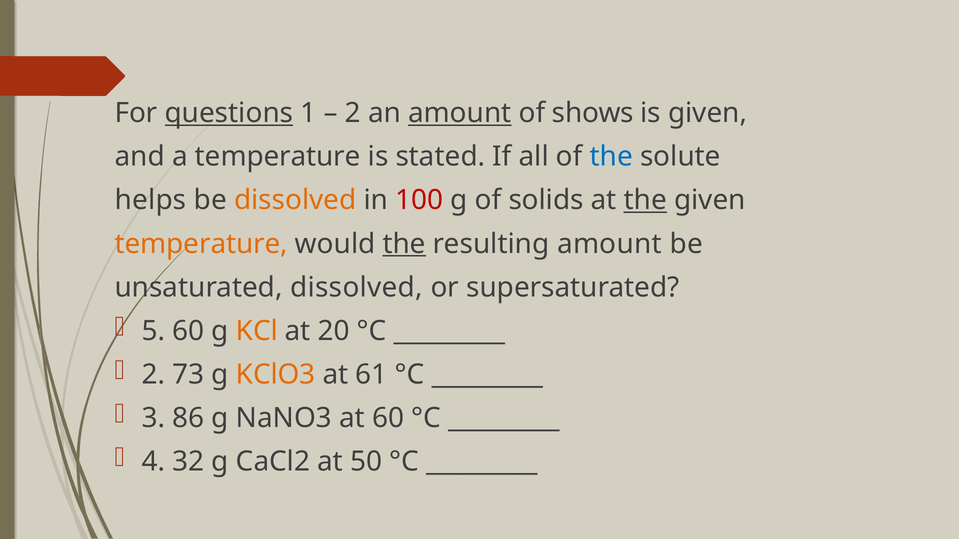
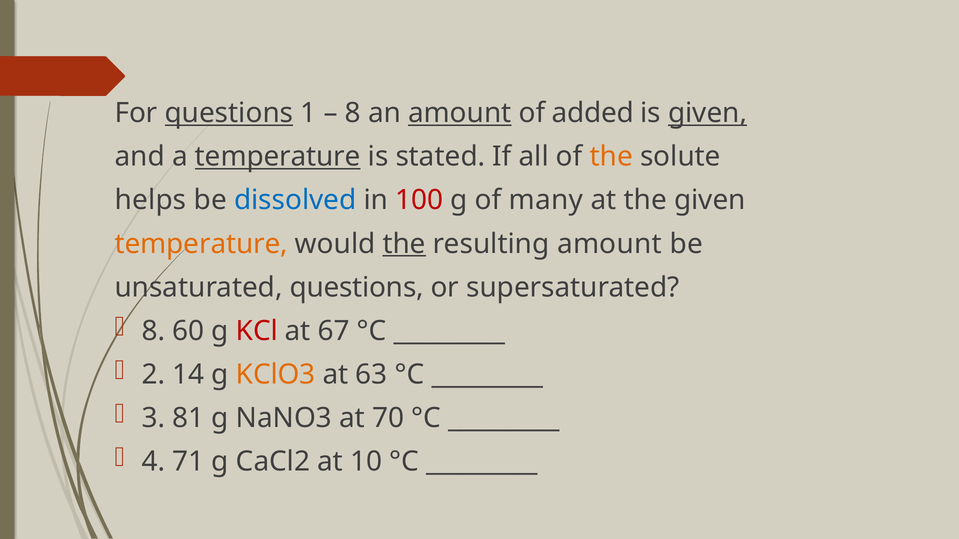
2 at (353, 113): 2 -> 8
shows: shows -> added
given at (708, 113) underline: none -> present
temperature at (278, 157) underline: none -> present
the at (611, 157) colour: blue -> orange
dissolved at (295, 200) colour: orange -> blue
solids: solids -> many
the at (645, 200) underline: present -> none
unsaturated dissolved: dissolved -> questions
5 at (153, 331): 5 -> 8
KCl colour: orange -> red
20: 20 -> 67
73: 73 -> 14
61: 61 -> 63
86: 86 -> 81
at 60: 60 -> 70
32: 32 -> 71
50: 50 -> 10
